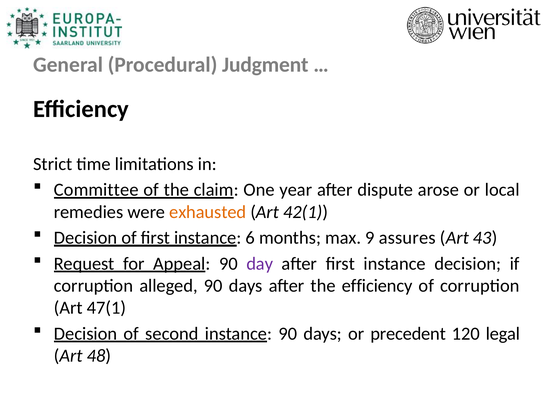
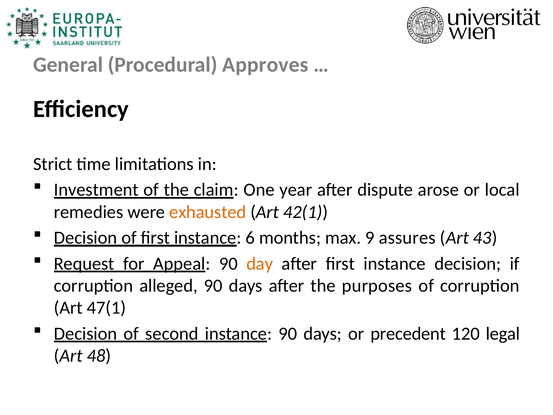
Judgment: Judgment -> Approves
Committee: Committee -> Investment
day colour: purple -> orange
the efficiency: efficiency -> purposes
